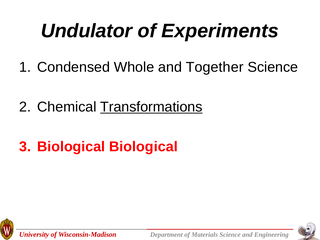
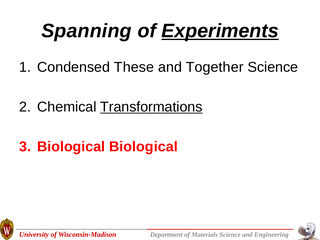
Undulator: Undulator -> Spanning
Experiments underline: none -> present
Whole: Whole -> These
